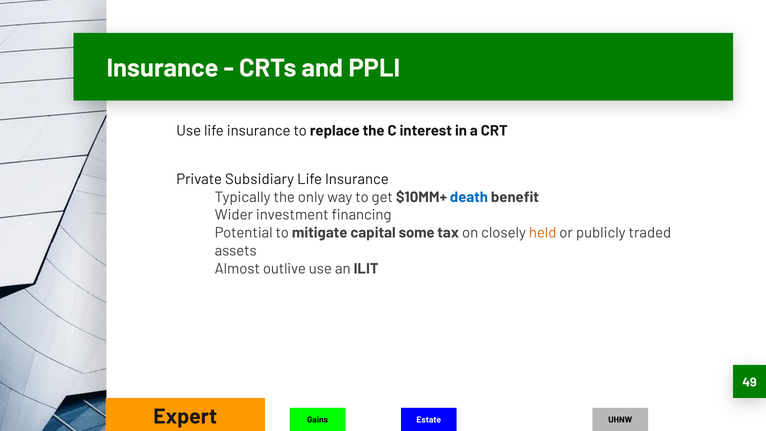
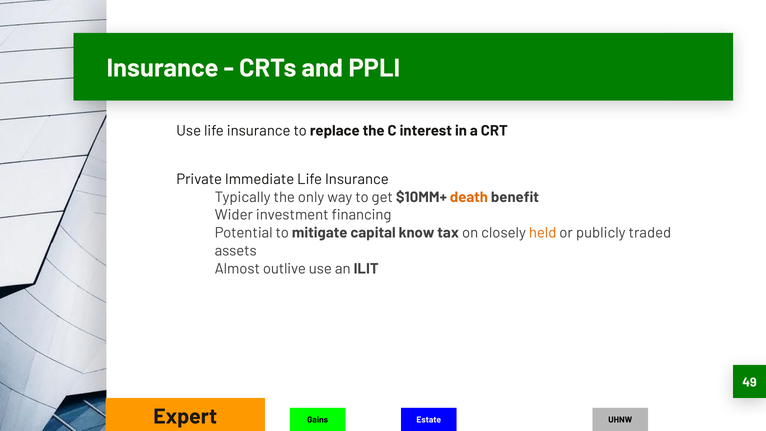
Subsidiary: Subsidiary -> Immediate
death colour: blue -> orange
some: some -> know
